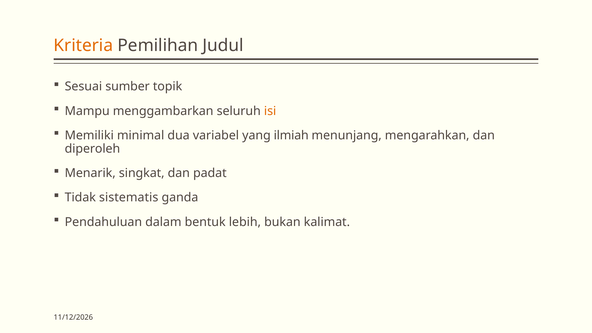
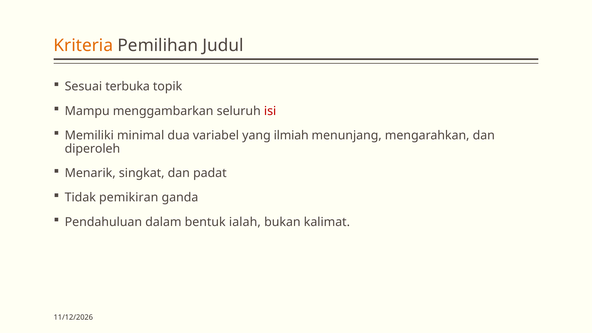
sumber: sumber -> terbuka
isi colour: orange -> red
sistematis: sistematis -> pemikiran
lebih: lebih -> ialah
